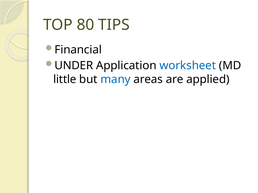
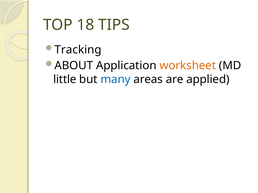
80: 80 -> 18
Financial: Financial -> Tracking
UNDER: UNDER -> ABOUT
worksheet colour: blue -> orange
